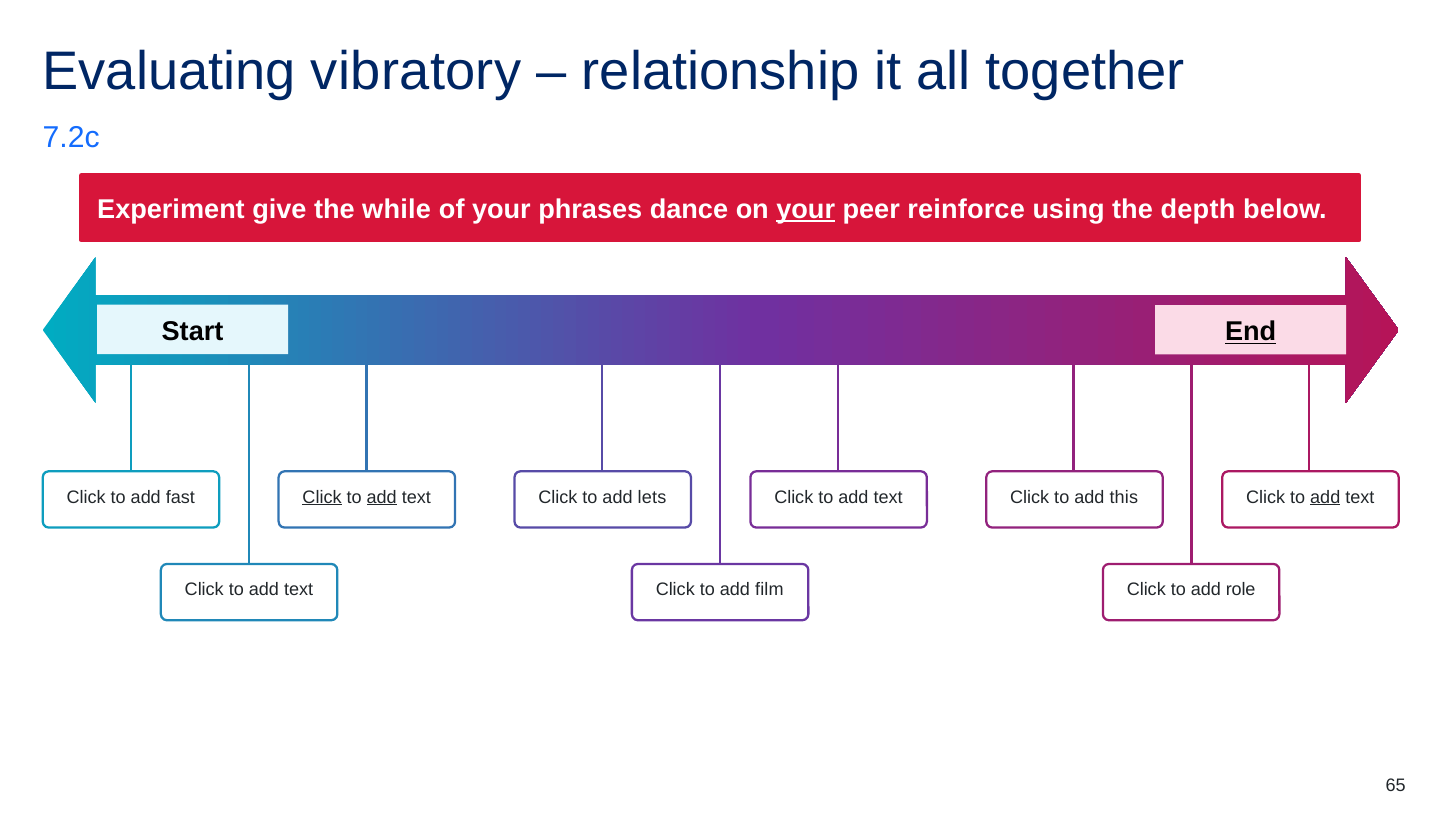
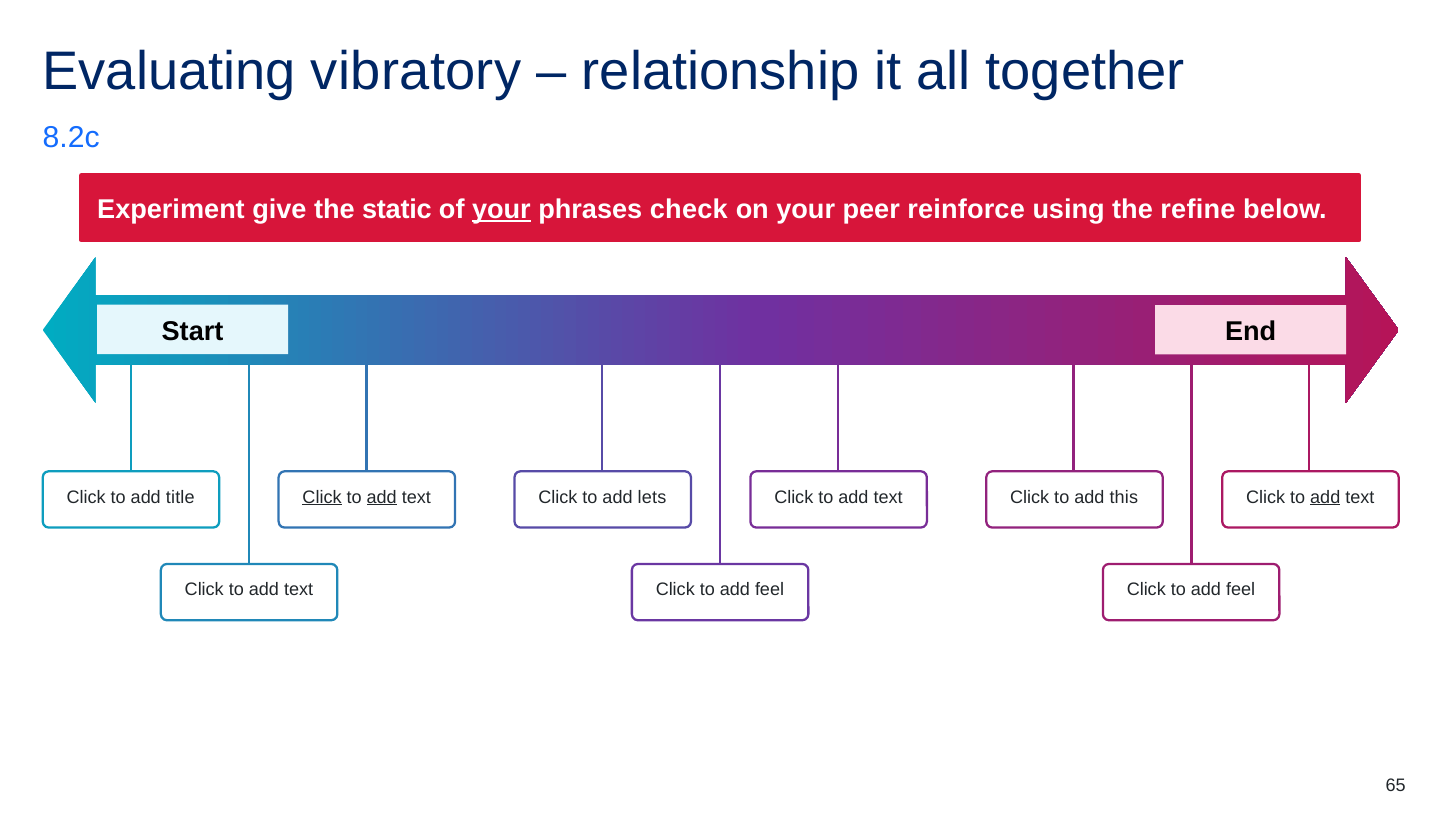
7.2c: 7.2c -> 8.2c
while: while -> static
your at (501, 210) underline: none -> present
dance: dance -> check
your at (806, 210) underline: present -> none
depth: depth -> refine
End underline: present -> none
fast: fast -> title
film at (769, 590): film -> feel
role at (1241, 590): role -> feel
